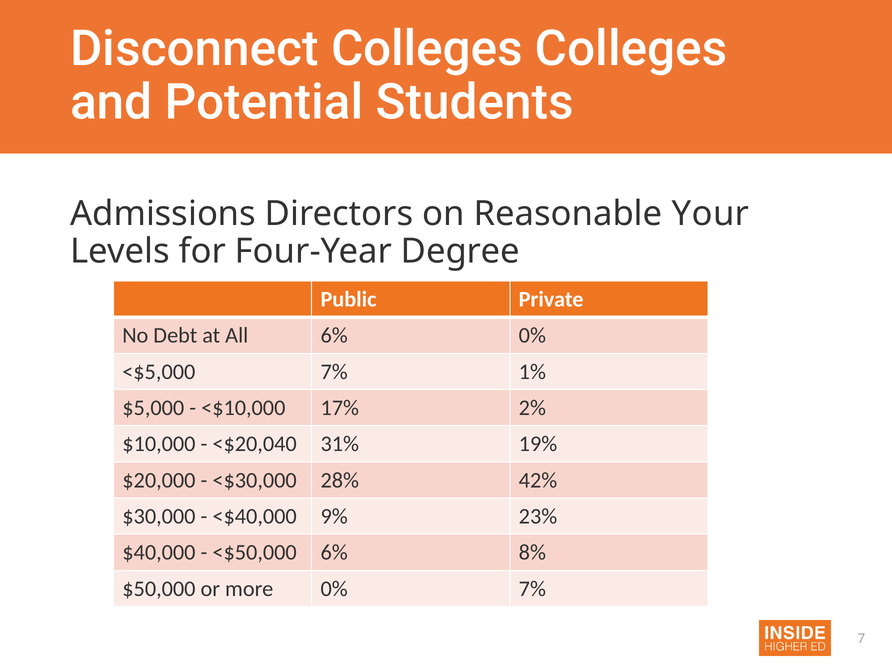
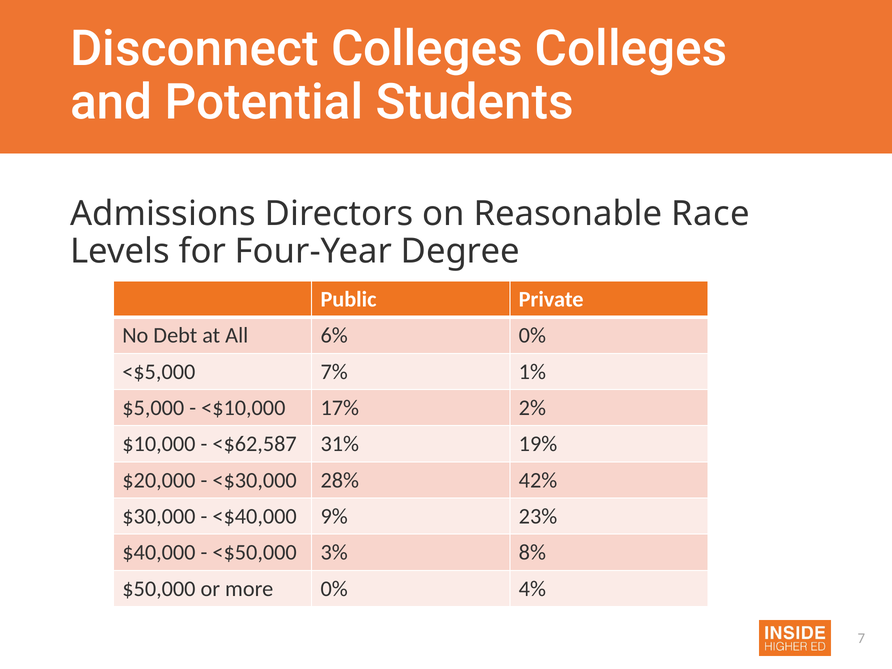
Your: Your -> Race
<$20,040: <$20,040 -> <$62,587
<$50,000 6%: 6% -> 3%
0% 7%: 7% -> 4%
